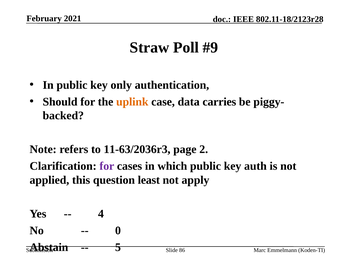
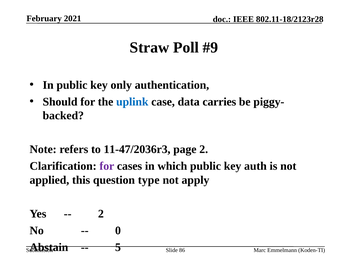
uplink colour: orange -> blue
11-63/2036r3: 11-63/2036r3 -> 11-47/2036r3
least: least -> type
4 at (101, 214): 4 -> 2
